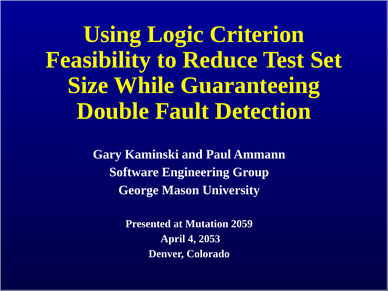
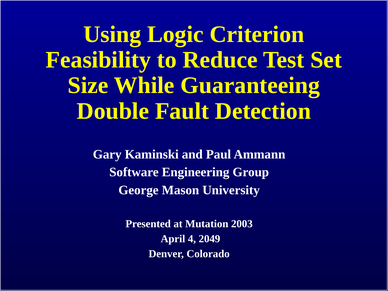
2059: 2059 -> 2003
2053: 2053 -> 2049
